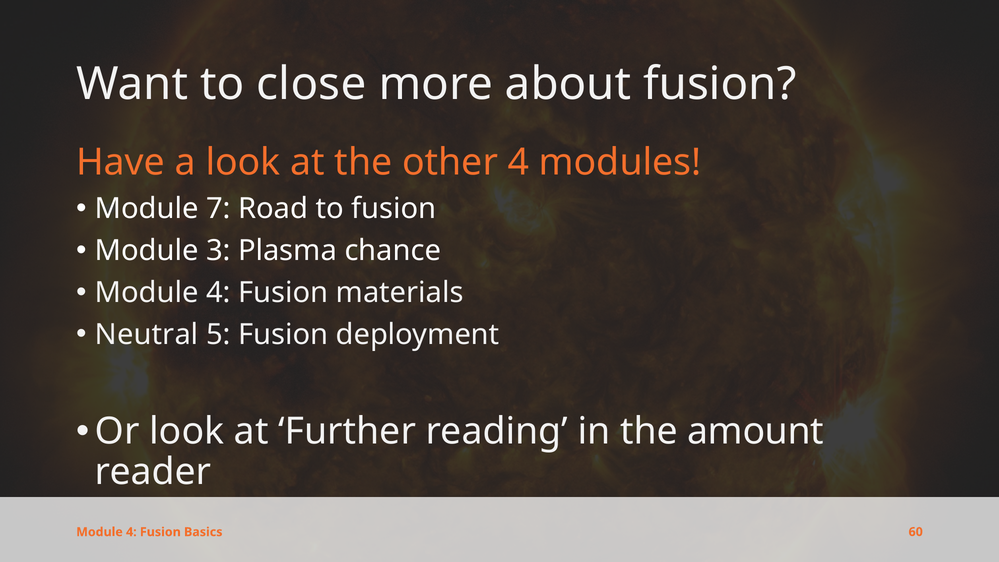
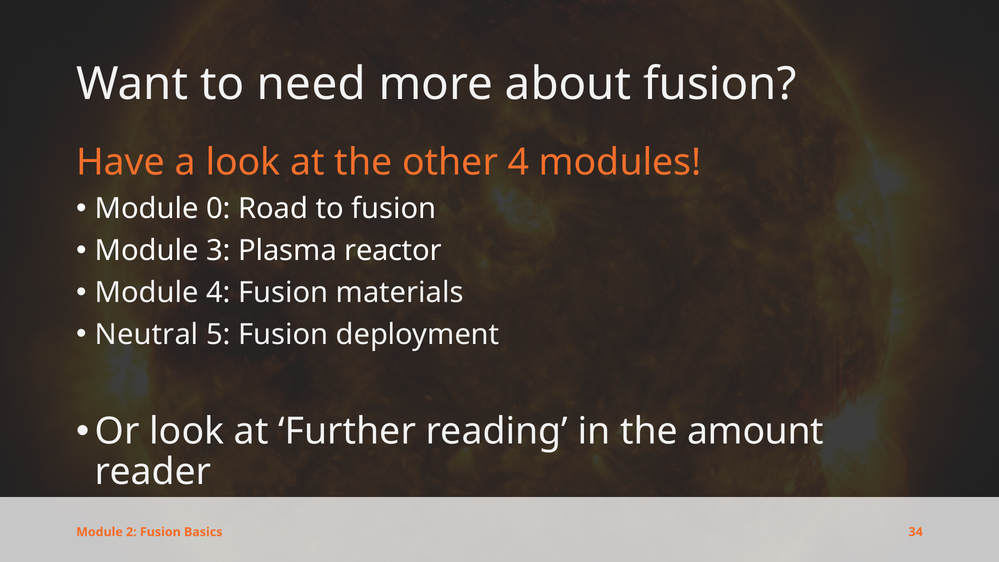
close: close -> need
7: 7 -> 0
chance: chance -> reactor
4 at (131, 532): 4 -> 2
60: 60 -> 34
